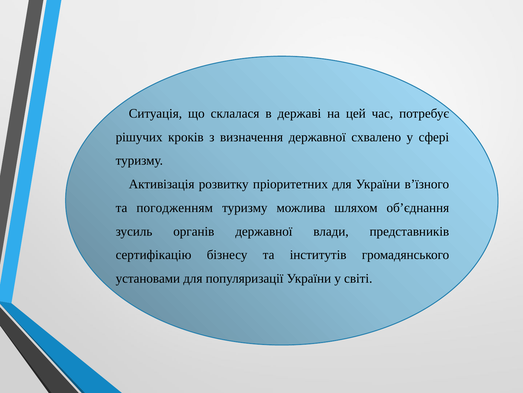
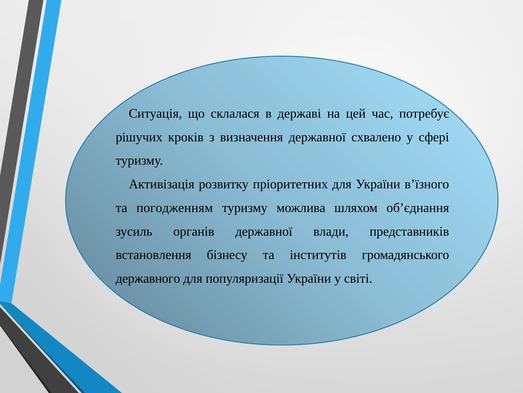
сертифікацію: сертифікацію -> встановлення
установами: установами -> державного
